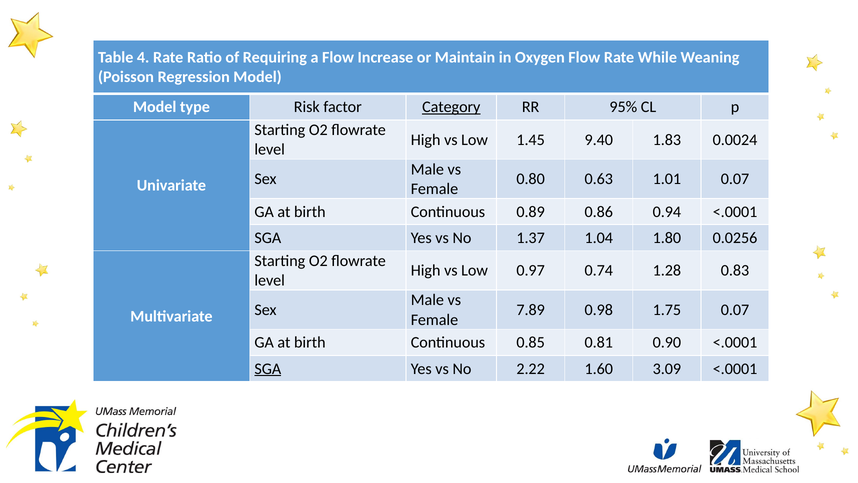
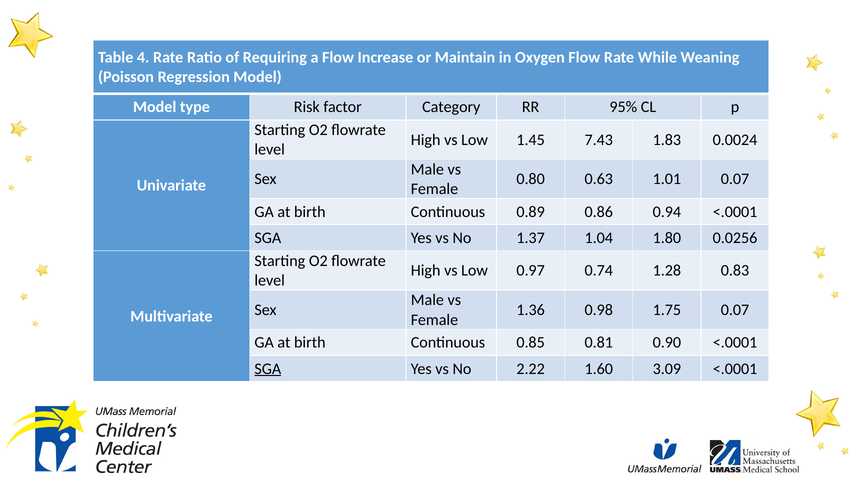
Category underline: present -> none
9.40: 9.40 -> 7.43
7.89: 7.89 -> 1.36
